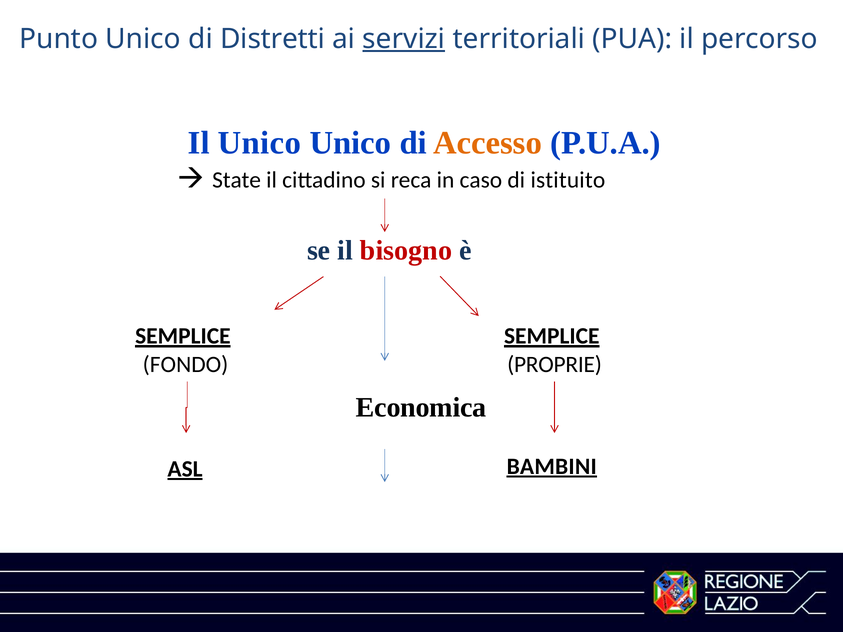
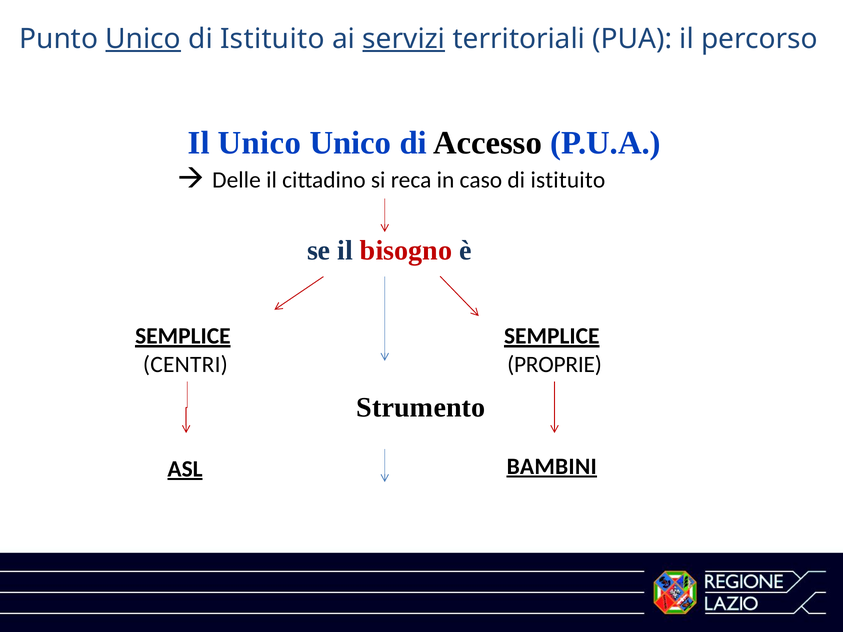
Unico at (143, 39) underline: none -> present
Distretti at (273, 39): Distretti -> Istituito
Accesso colour: orange -> black
State: State -> Delle
FONDO: FONDO -> CENTRI
Economica: Economica -> Strumento
